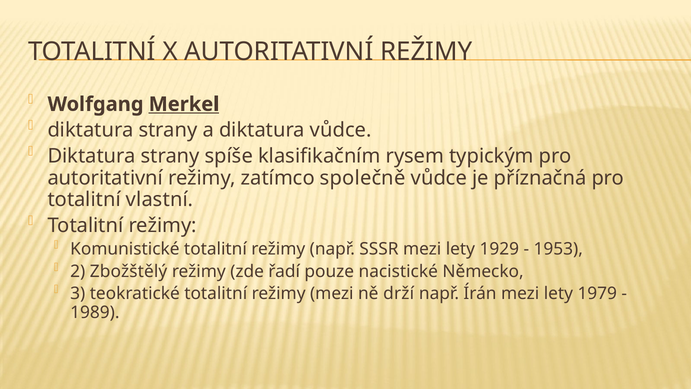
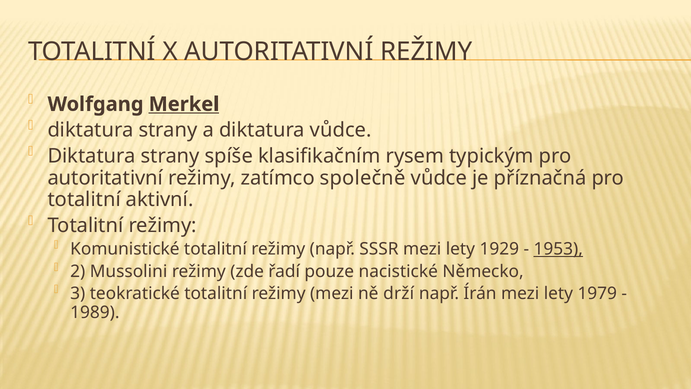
vlastní: vlastní -> aktivní
1953 underline: none -> present
Zbožštělý: Zbožštělý -> Mussolini
